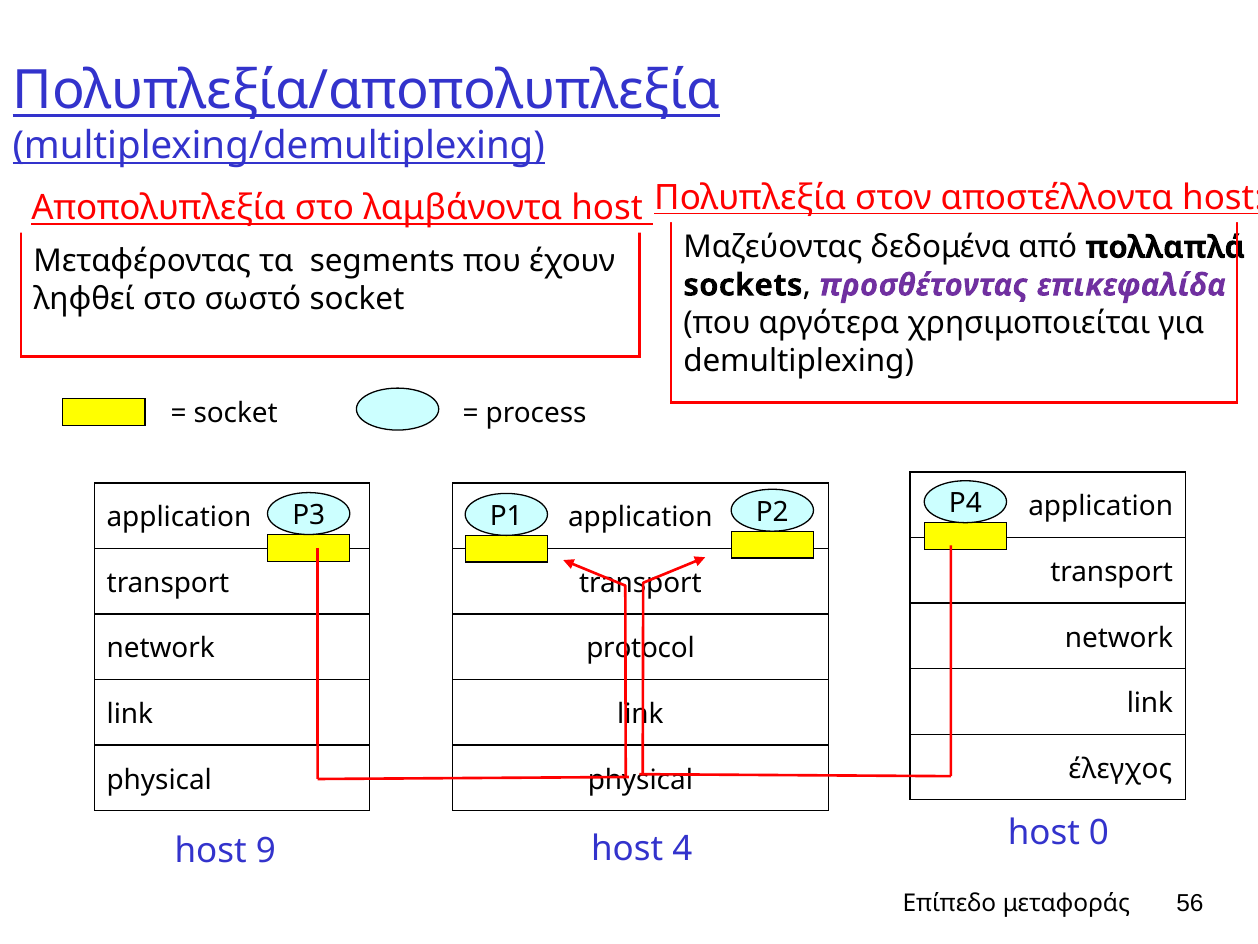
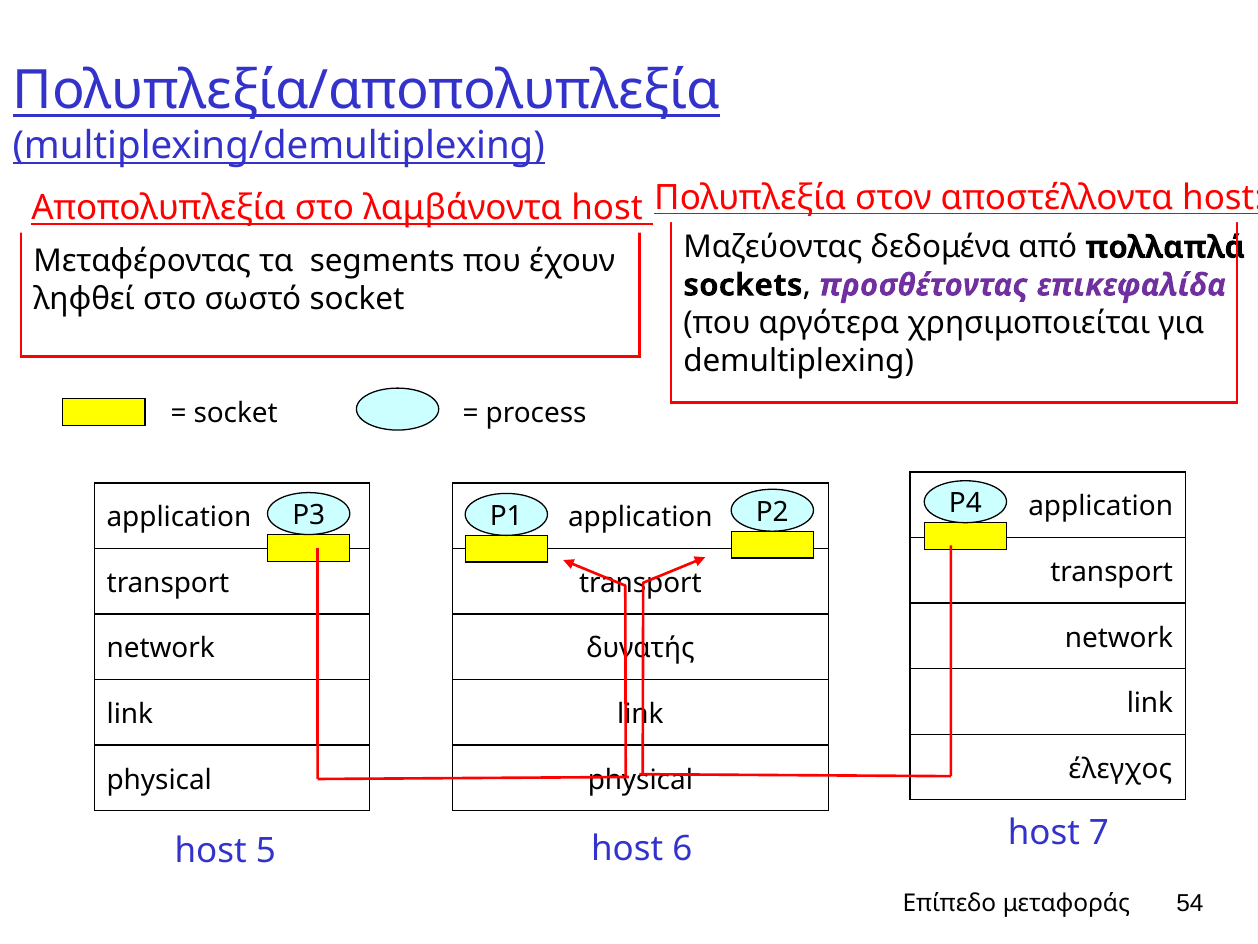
protocol: protocol -> δυνατής
9: 9 -> 5
4: 4 -> 6
0: 0 -> 7
56: 56 -> 54
